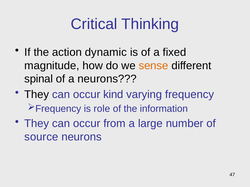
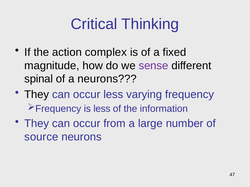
dynamic: dynamic -> complex
sense colour: orange -> purple
occur kind: kind -> less
is role: role -> less
